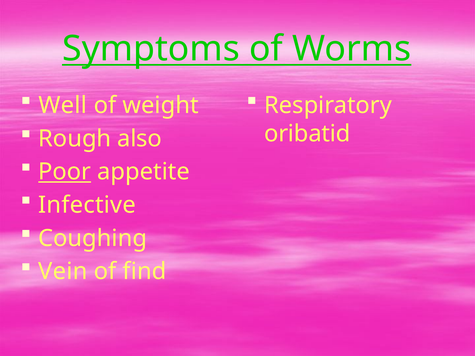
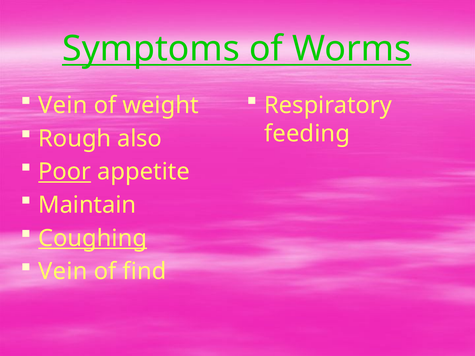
Well at (63, 105): Well -> Vein
oribatid: oribatid -> feeding
Infective: Infective -> Maintain
Coughing underline: none -> present
